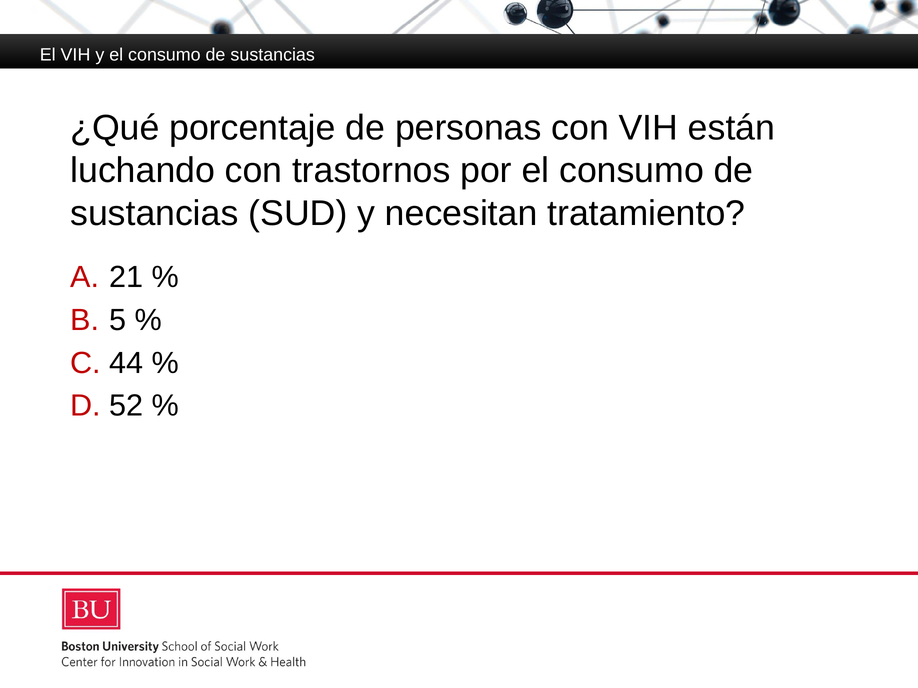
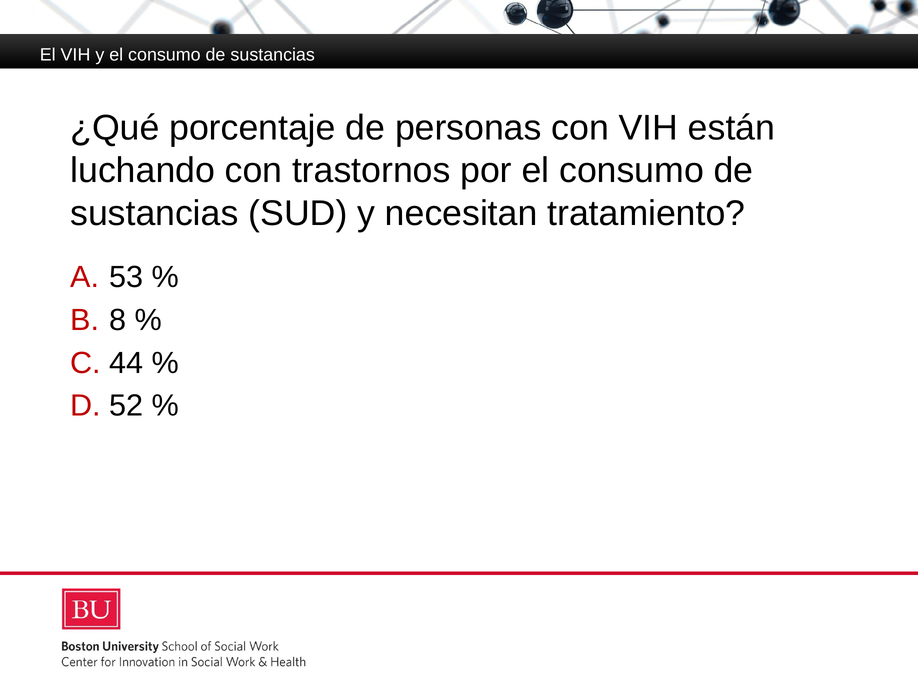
21: 21 -> 53
5: 5 -> 8
